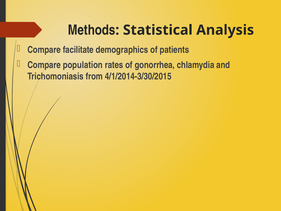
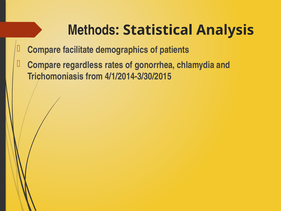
population: population -> regardless
